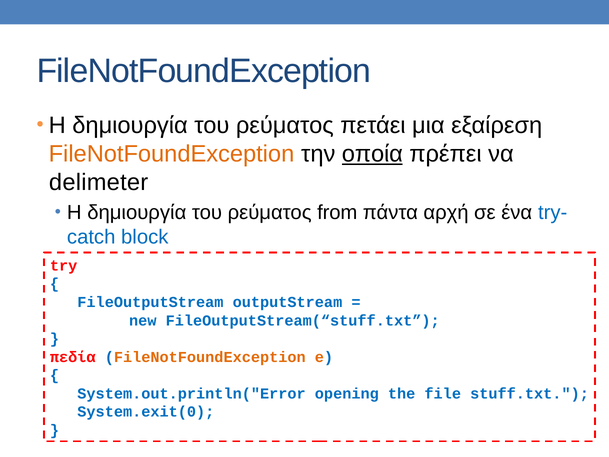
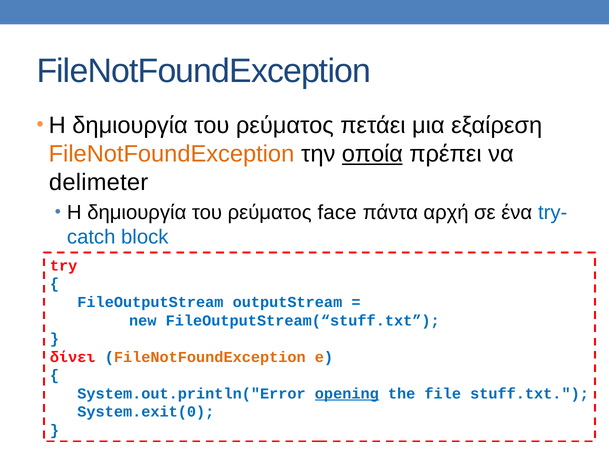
from: from -> face
πεδία: πεδία -> δίνει
opening underline: none -> present
